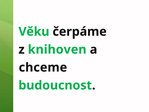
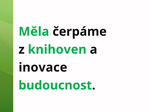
Věku: Věku -> Měla
chceme: chceme -> inovace
